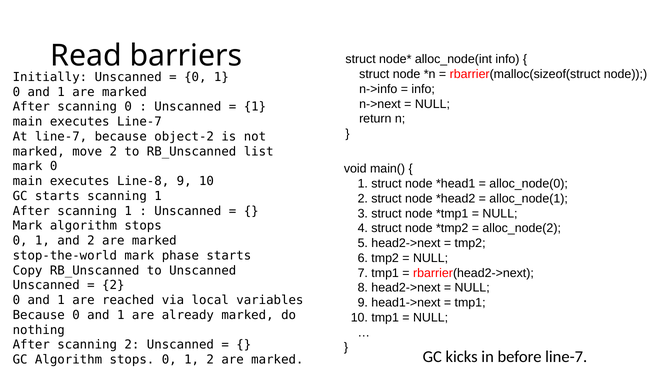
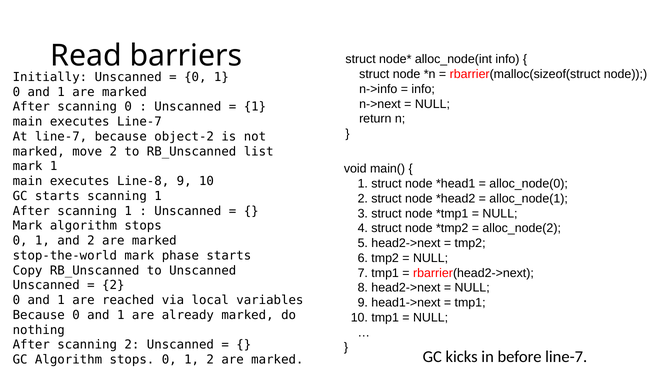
mark 0: 0 -> 1
